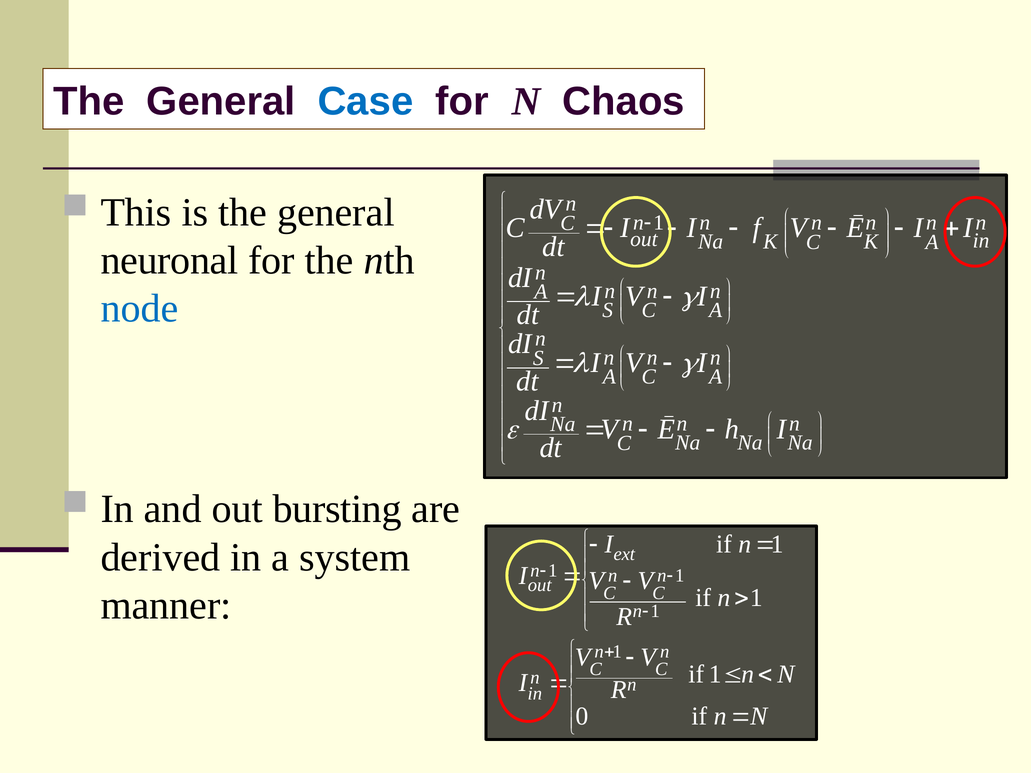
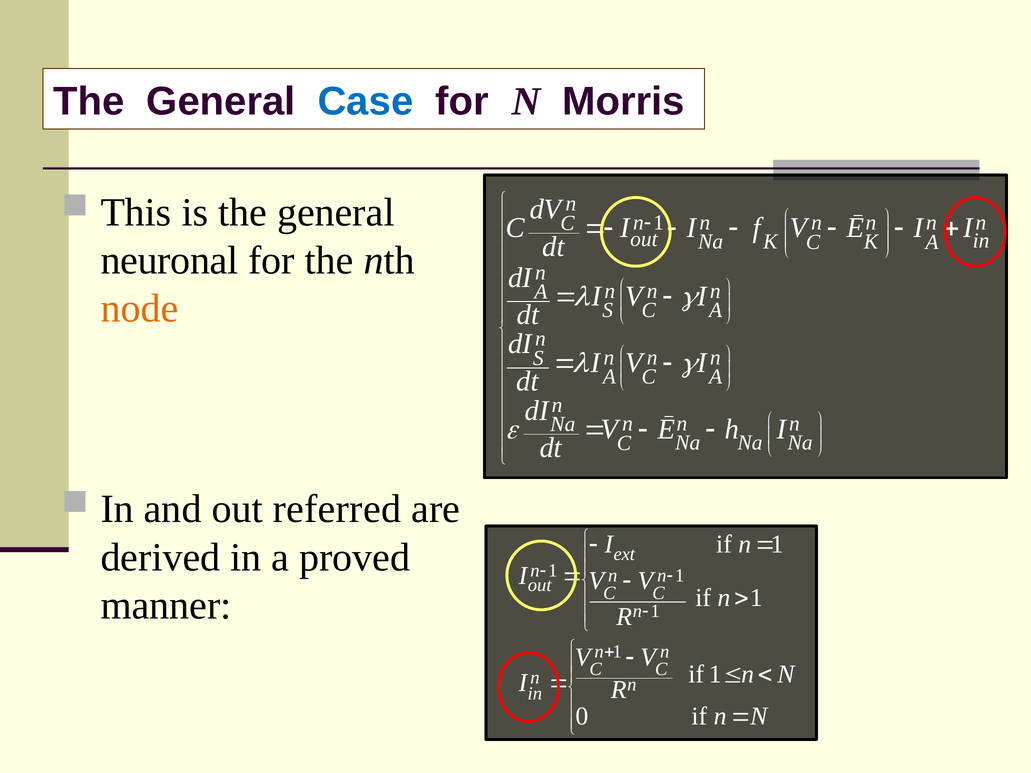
Chaos: Chaos -> Morris
node colour: blue -> orange
bursting: bursting -> referred
system: system -> proved
